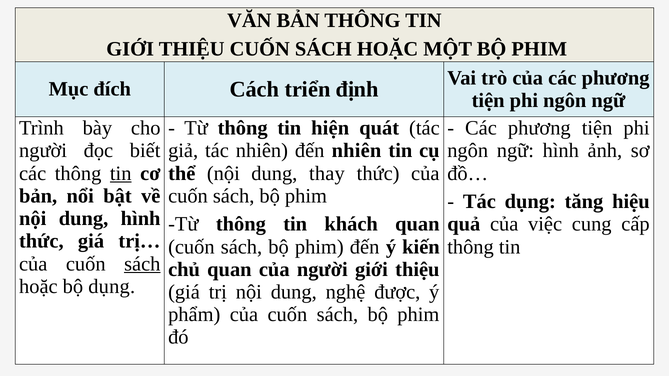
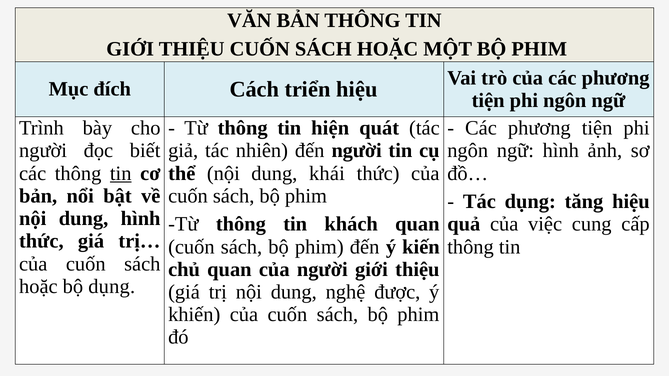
triển định: định -> hiệu
đến nhiên: nhiên -> người
thay: thay -> khái
sách at (142, 264) underline: present -> none
phẩm: phẩm -> khiến
